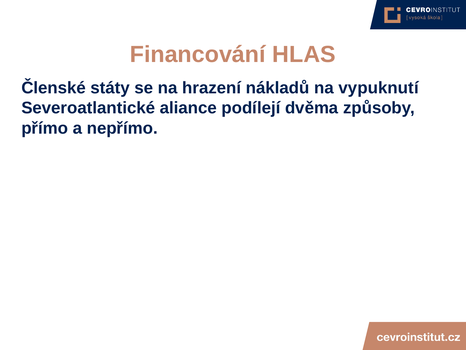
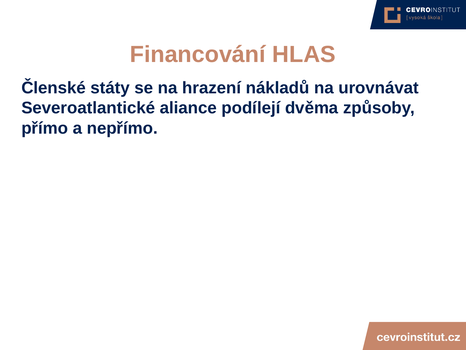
vypuknutí: vypuknutí -> urovnávat
